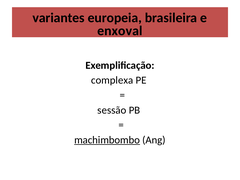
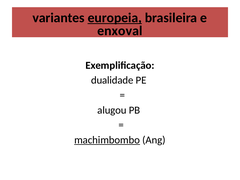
europeia underline: none -> present
complexa: complexa -> dualidade
sessão: sessão -> alugou
